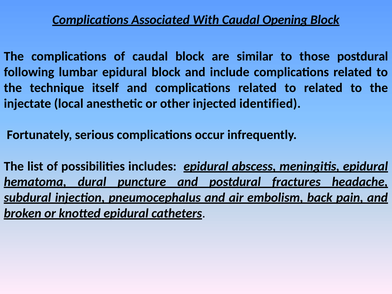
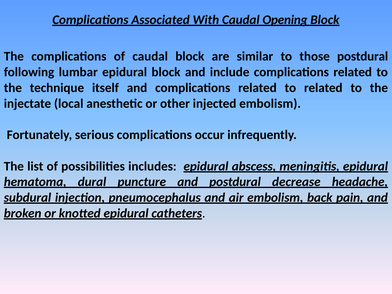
injected identified: identified -> embolism
fractures: fractures -> decrease
